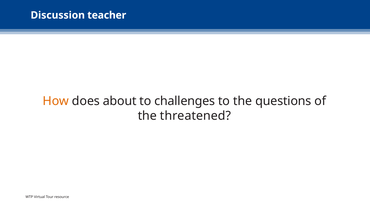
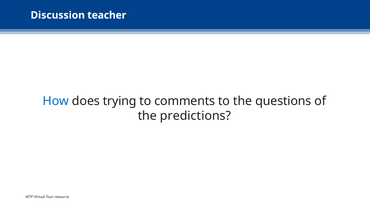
How colour: orange -> blue
about: about -> trying
challenges: challenges -> comments
threatened: threatened -> predictions
